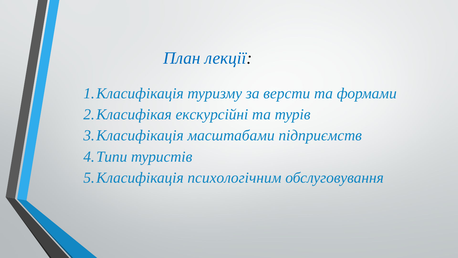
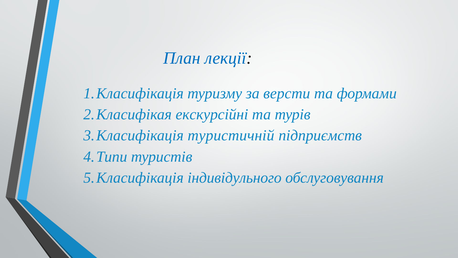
масштабами: масштабами -> туристичній
психологічним: психологічним -> індивідульного
